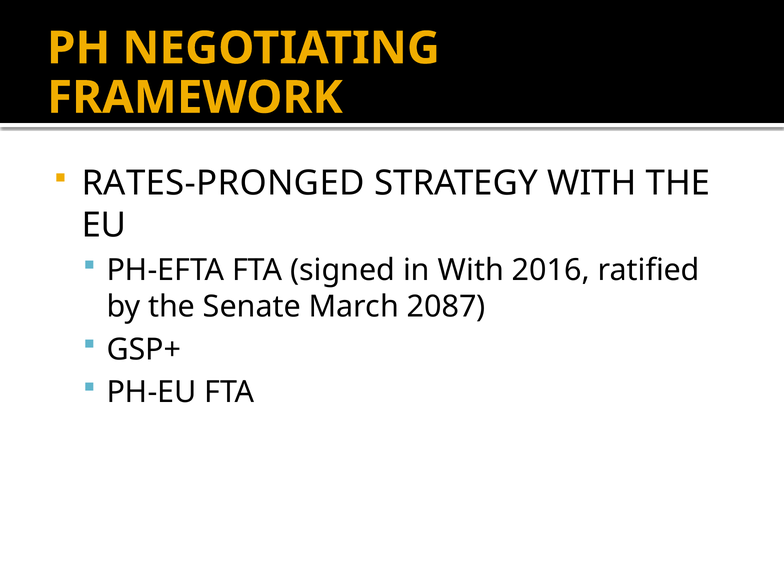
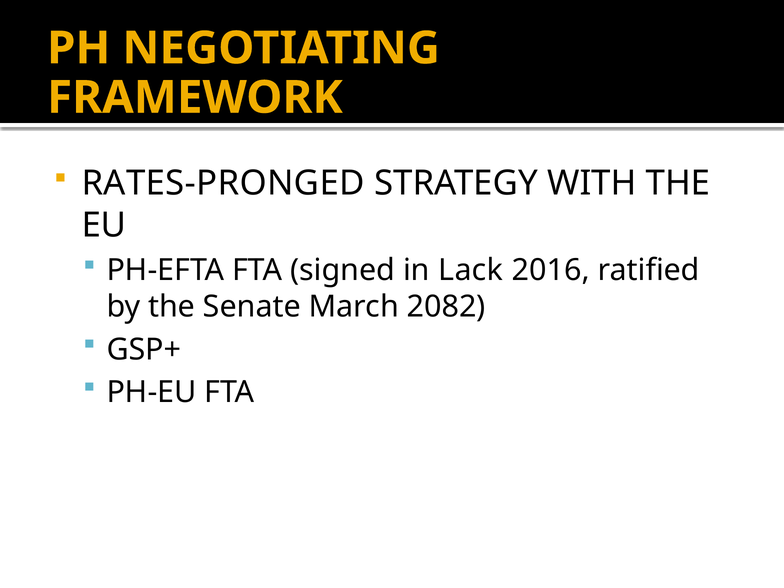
in With: With -> Lack
2087: 2087 -> 2082
